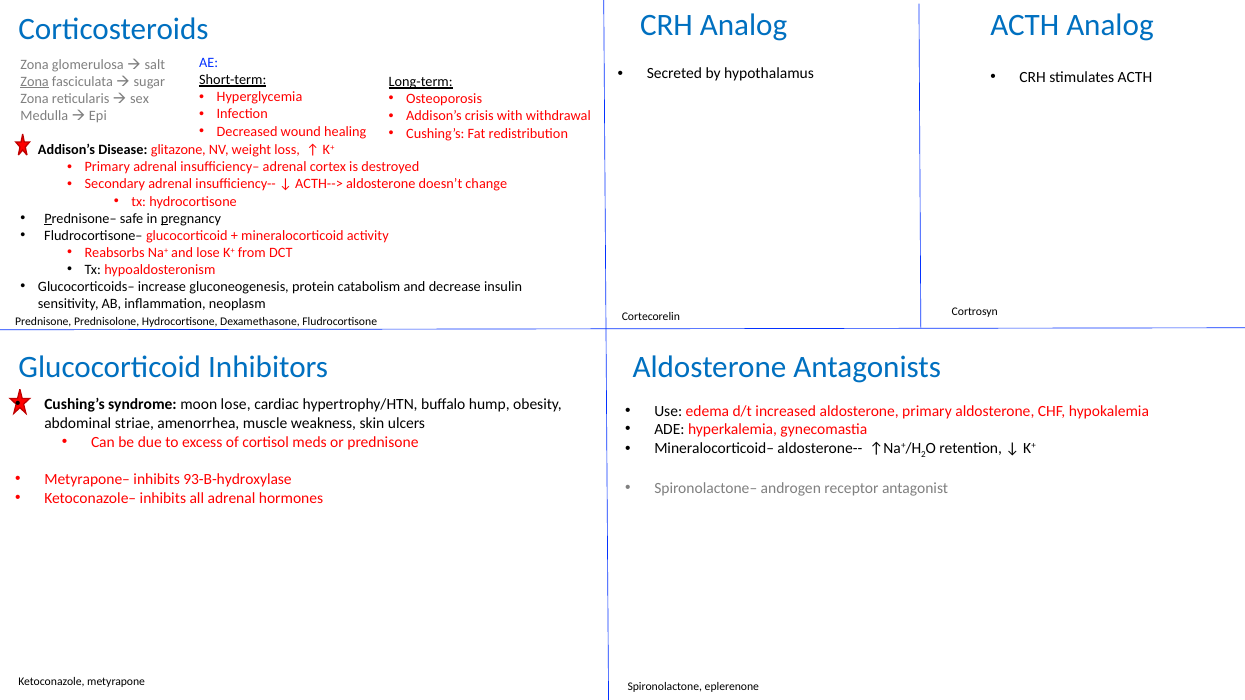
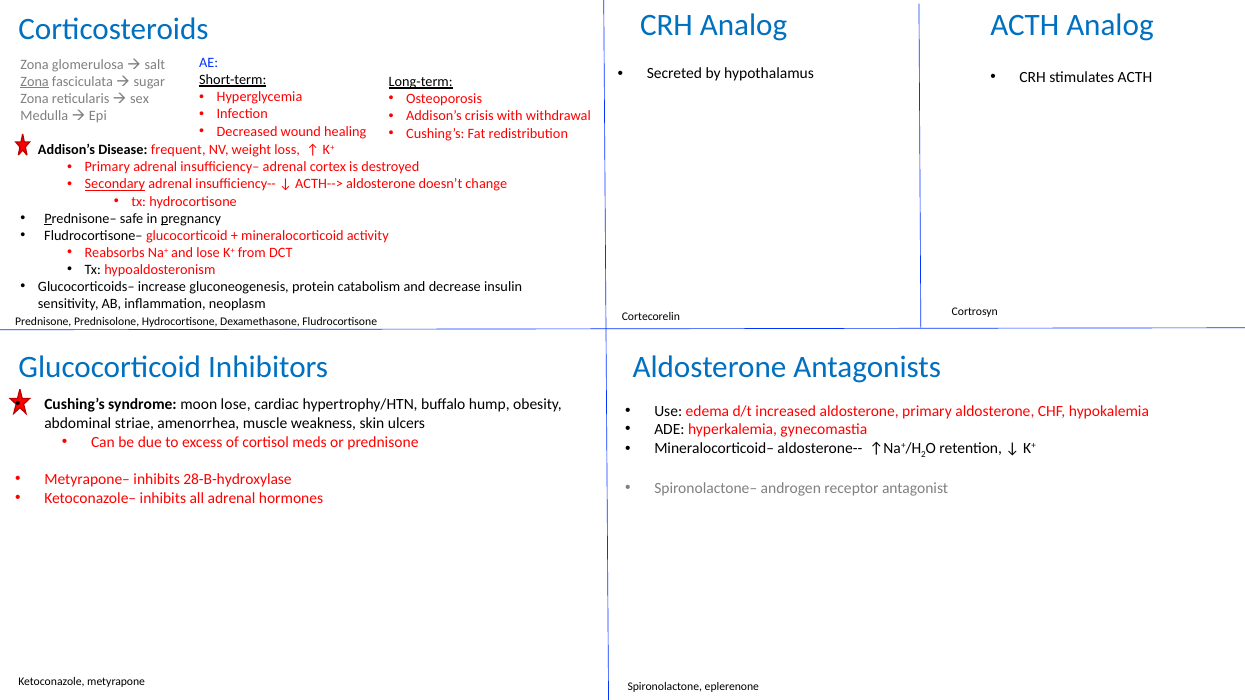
glitazone: glitazone -> frequent
Secondary underline: none -> present
93-B-hydroxylase: 93-B-hydroxylase -> 28-B-hydroxylase
